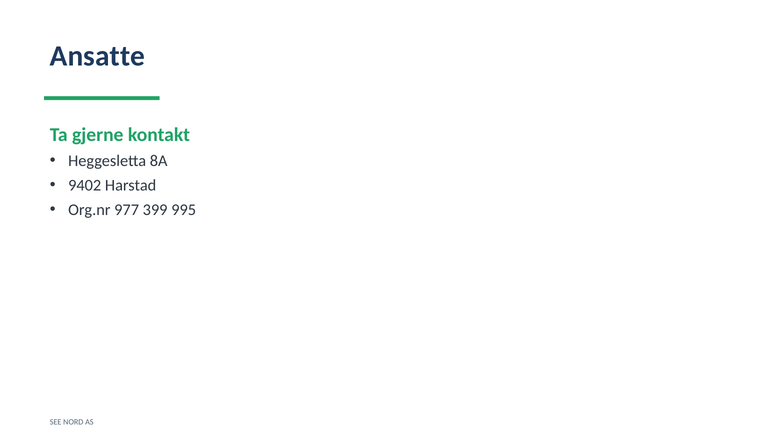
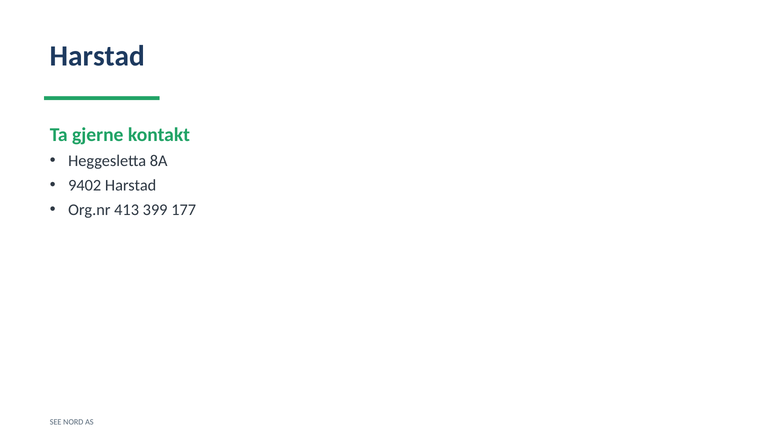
Ansatte at (97, 56): Ansatte -> Harstad
977: 977 -> 413
995: 995 -> 177
